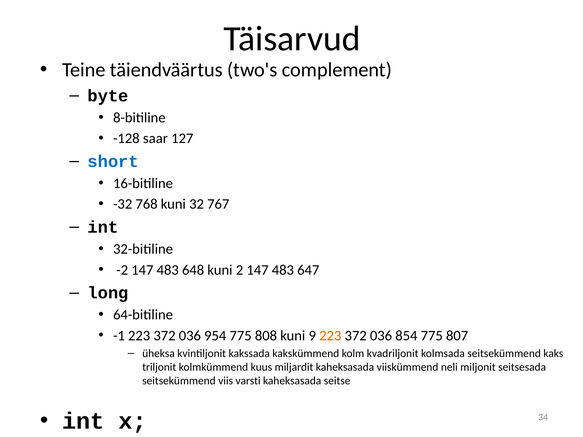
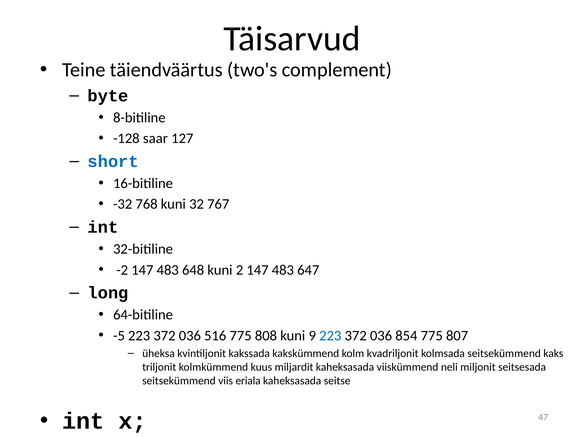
-1: -1 -> -5
954: 954 -> 516
223 at (330, 336) colour: orange -> blue
varsti: varsti -> eriala
34: 34 -> 47
